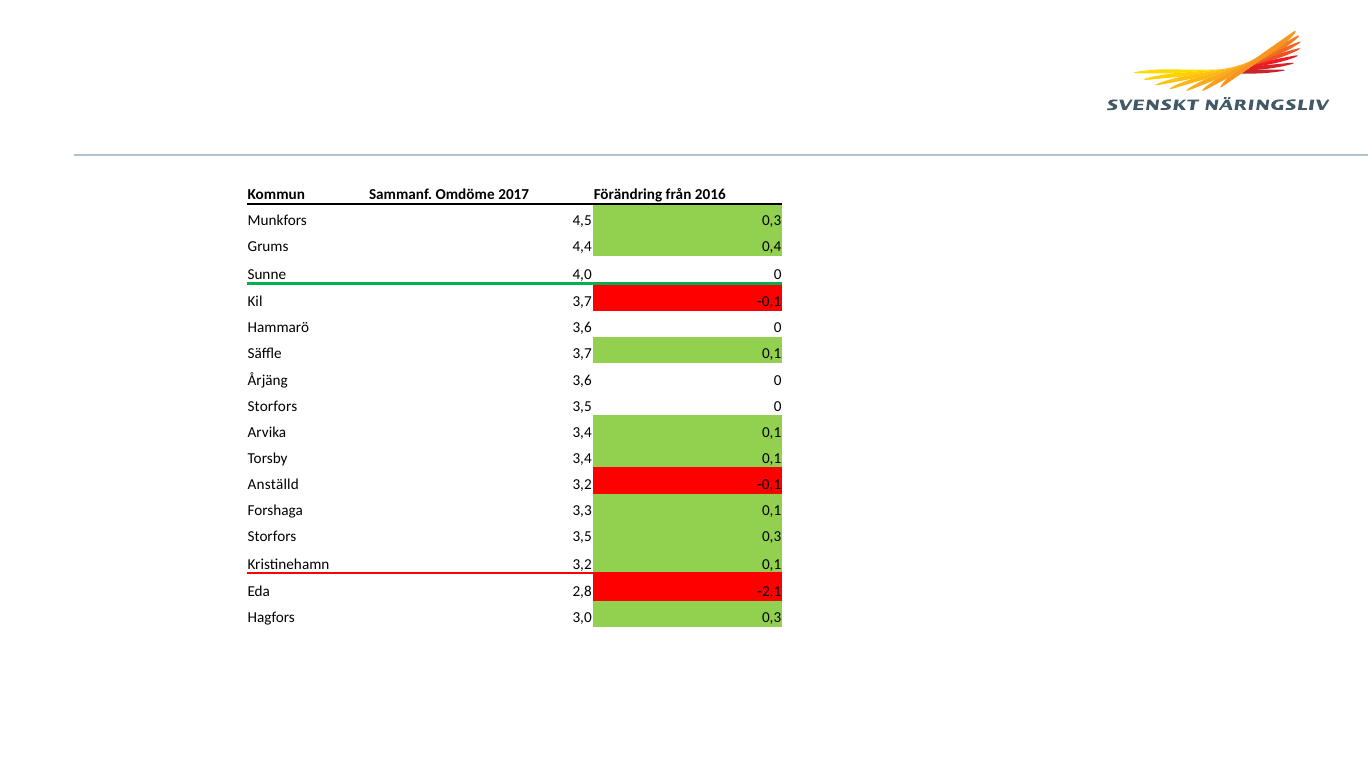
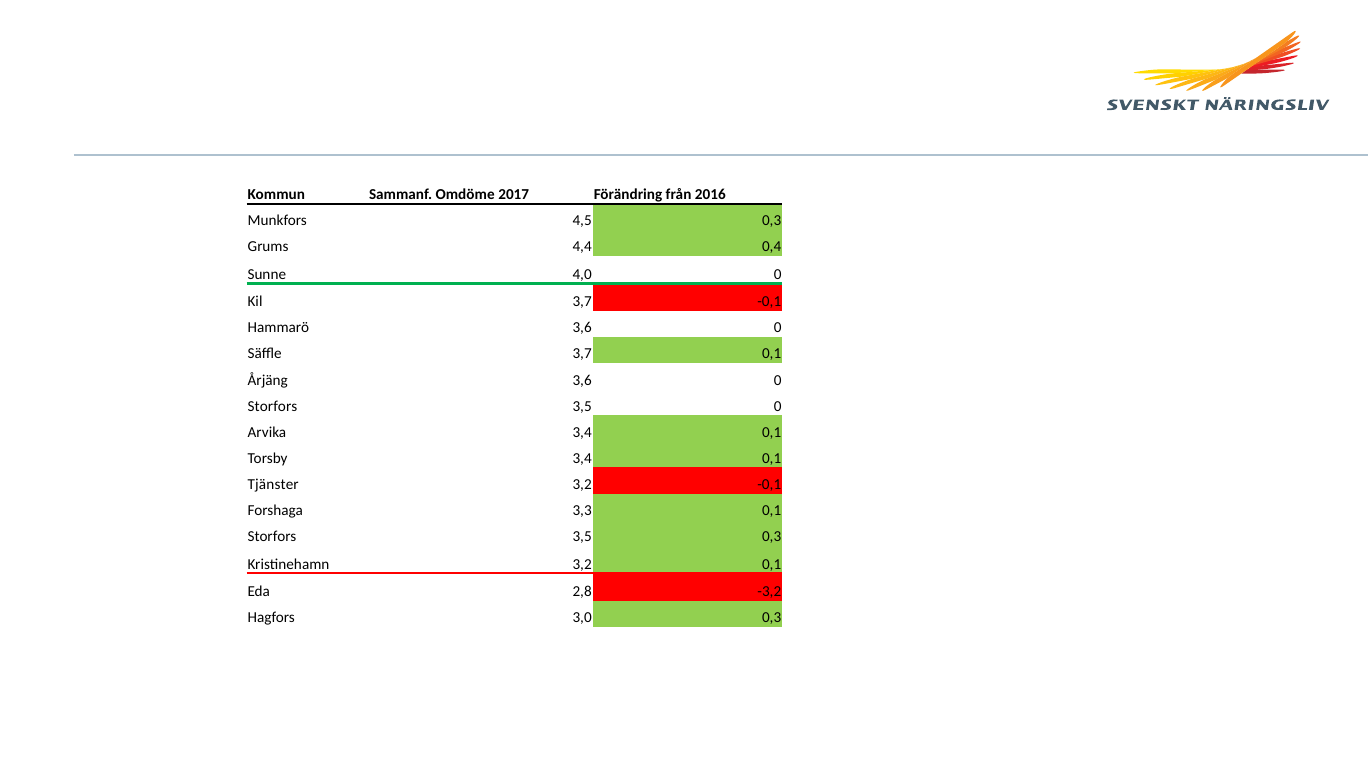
Anställd: Anställd -> Tjänster
-2,1: -2,1 -> -3,2
